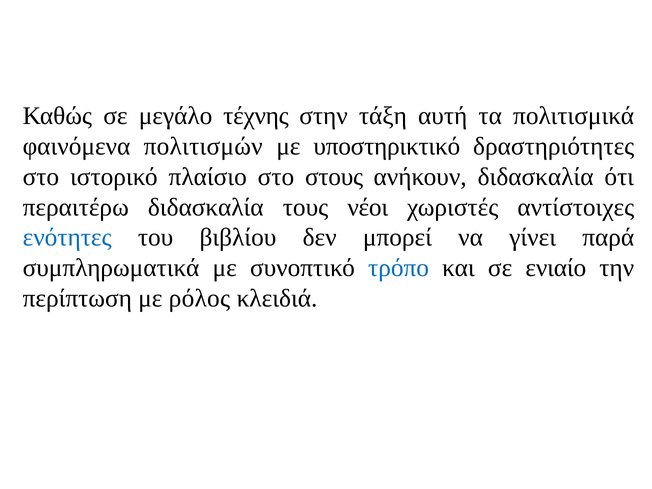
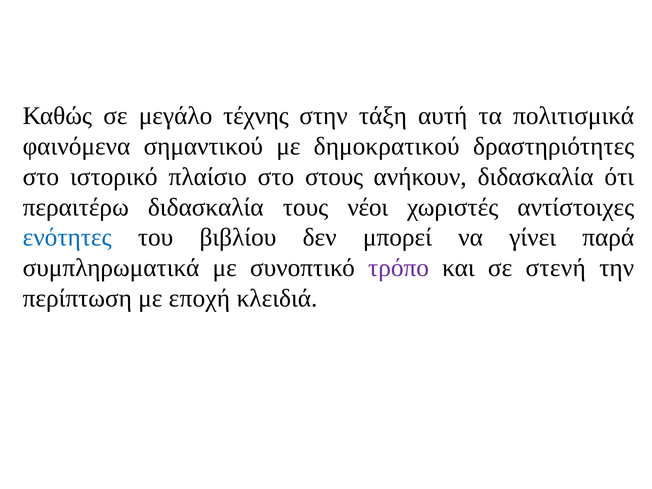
πολιτισμών: πολιτισμών -> σημαντικού
υποστηρικτικό: υποστηρικτικό -> δημοκρατικού
τρόπο colour: blue -> purple
ενιαίο: ενιαίο -> στενή
ρόλος: ρόλος -> εποχή
